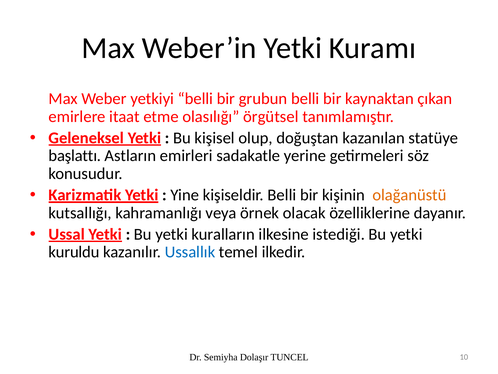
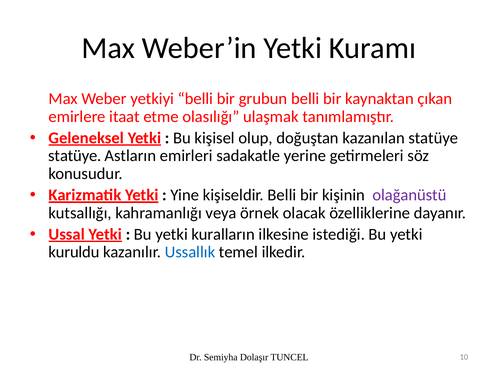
örgütsel: örgütsel -> ulaşmak
başlattı at (75, 156): başlattı -> statüye
olağanüstü colour: orange -> purple
